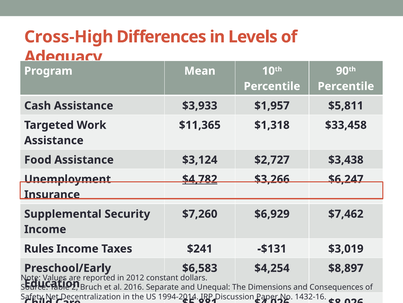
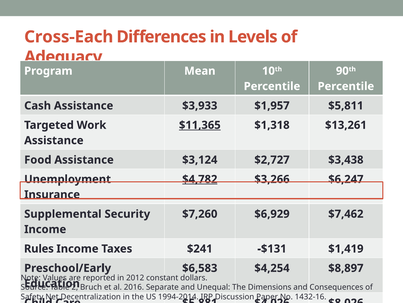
Cross-High: Cross-High -> Cross-Each
$11,365 underline: none -> present
$33,458: $33,458 -> $13,261
$3,019: $3,019 -> $1,419
